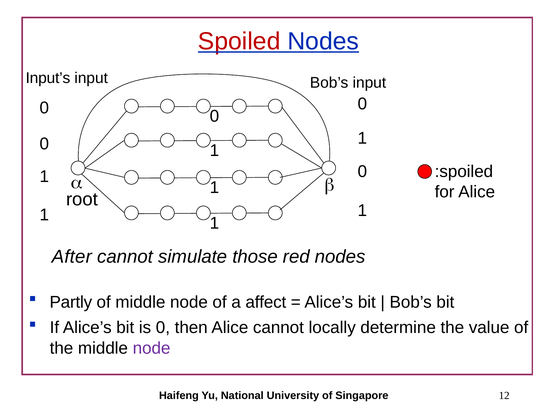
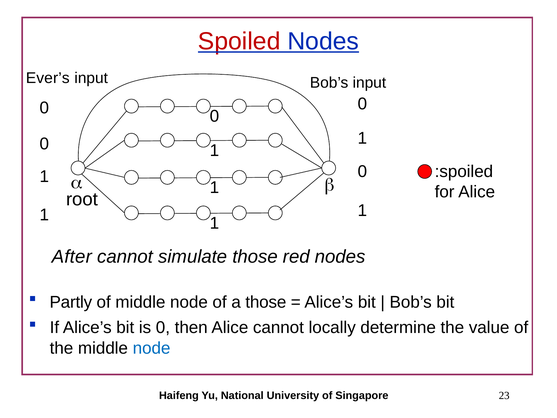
Input’s: Input’s -> Ever’s
a affect: affect -> those
node at (152, 348) colour: purple -> blue
12: 12 -> 23
